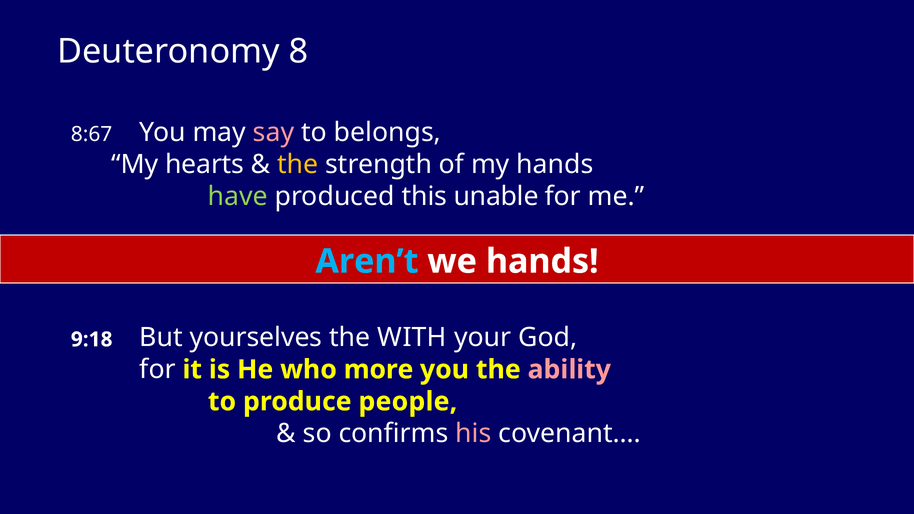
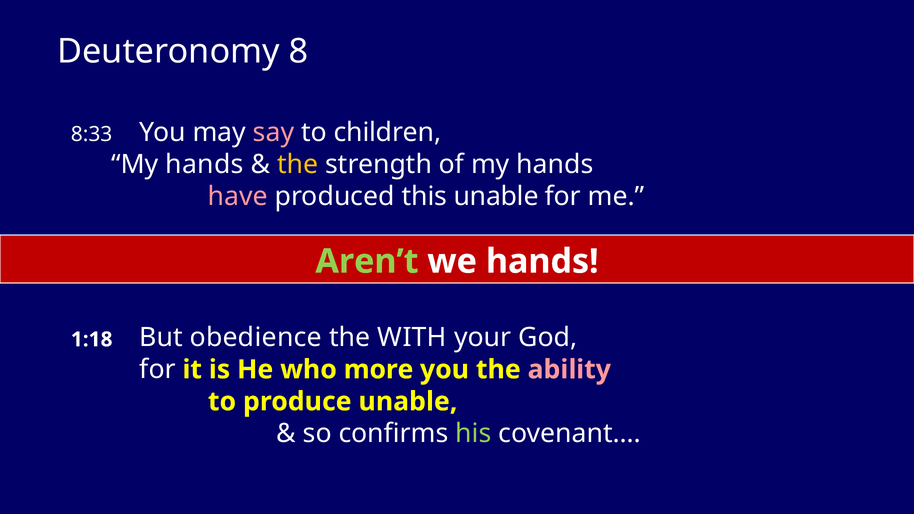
8:67: 8:67 -> 8:33
belongs: belongs -> children
hearts at (205, 164): hearts -> hands
have colour: light green -> pink
Aren’t colour: light blue -> light green
9:18: 9:18 -> 1:18
yourselves: yourselves -> obedience
produce people: people -> unable
his colour: pink -> light green
